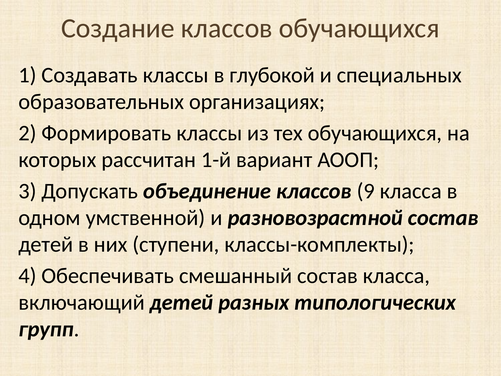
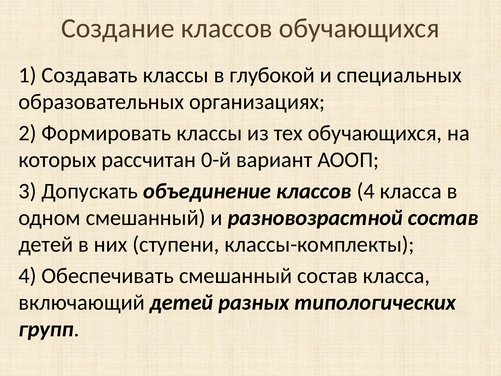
1-й: 1-й -> 0-й
классов 9: 9 -> 4
одном умственной: умственной -> смешанный
